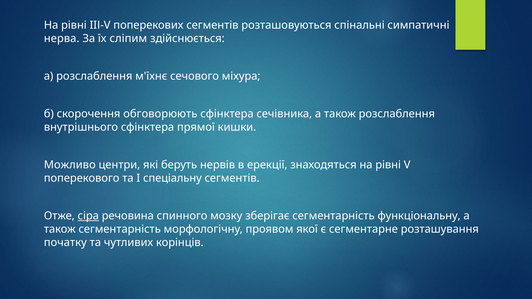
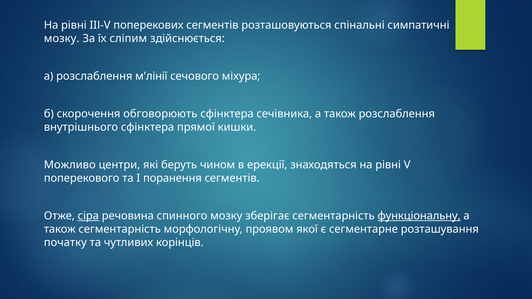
нерва at (62, 38): нерва -> мозку
м'їхнє: м'їхнє -> м'лінії
нервів: нервів -> чином
спеціальну: спеціальну -> поранення
функціональну underline: none -> present
